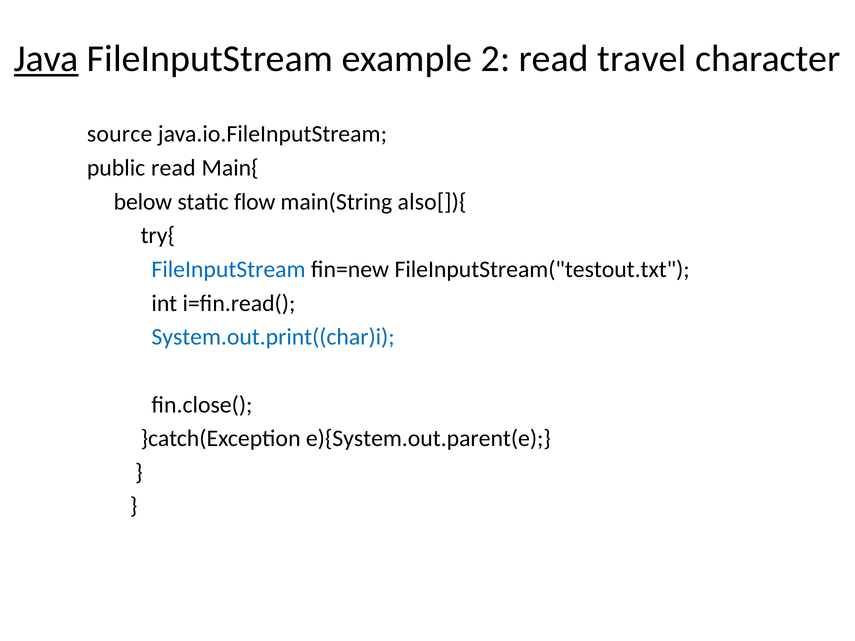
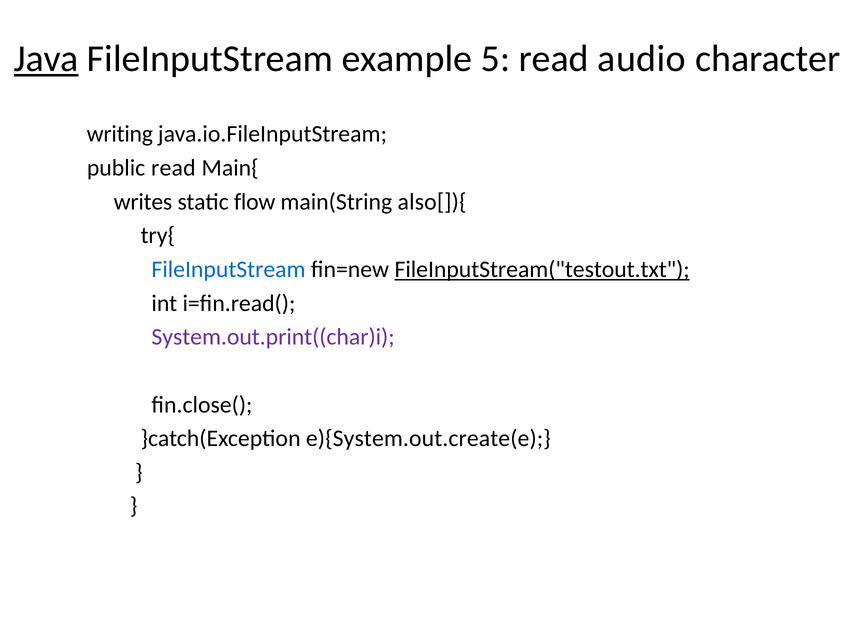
2: 2 -> 5
travel: travel -> audio
source: source -> writing
below: below -> writes
FileInputStream("testout.txt underline: none -> present
System.out.print((char)i colour: blue -> purple
e){System.out.parent(e: e){System.out.parent(e -> e){System.out.create(e
